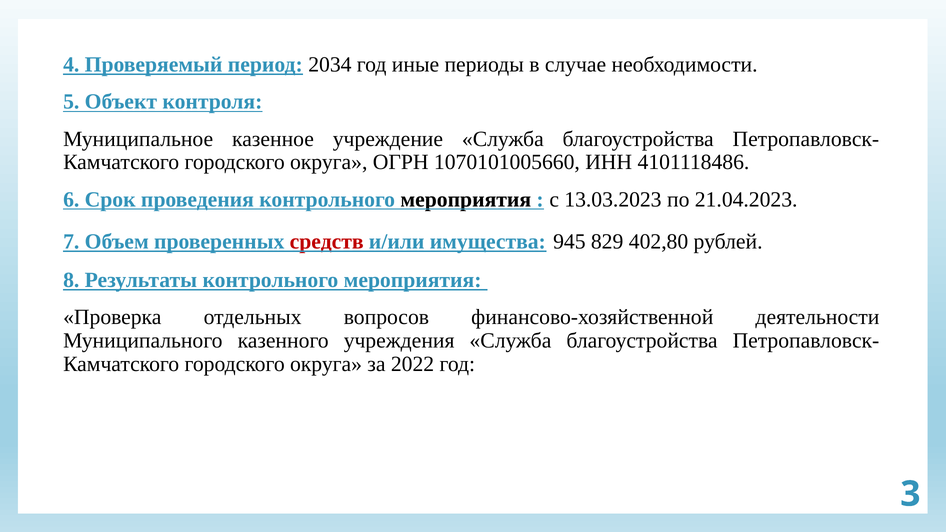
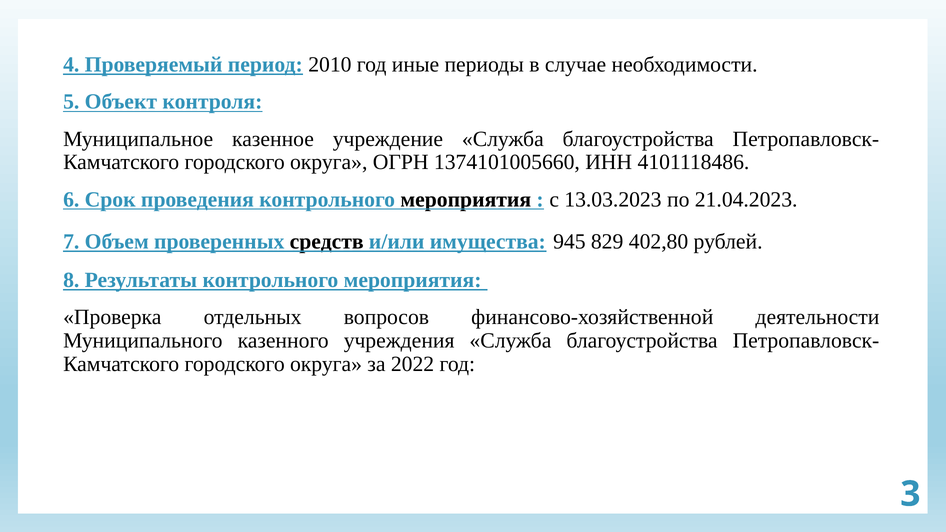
2034: 2034 -> 2010
1070101005660: 1070101005660 -> 1374101005660
средств colour: red -> black
